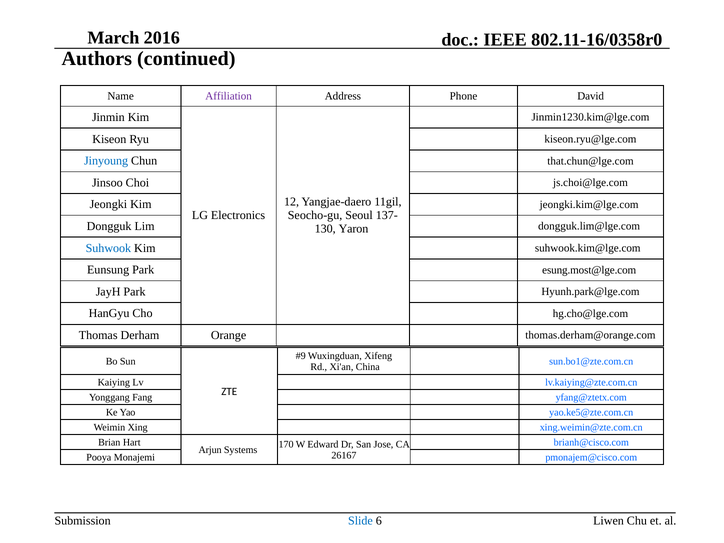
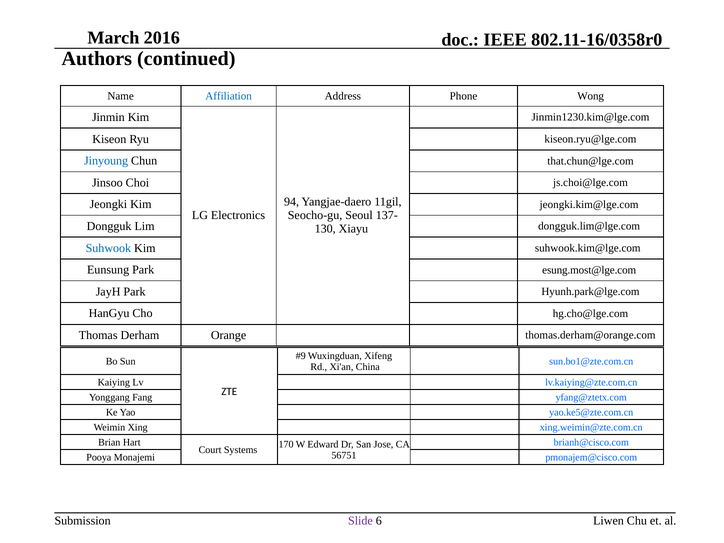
Affiliation colour: purple -> blue
David: David -> Wong
12: 12 -> 94
Yaron: Yaron -> Xiayu
Arjun: Arjun -> Court
26167: 26167 -> 56751
Slide colour: blue -> purple
